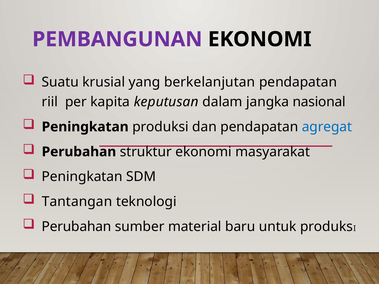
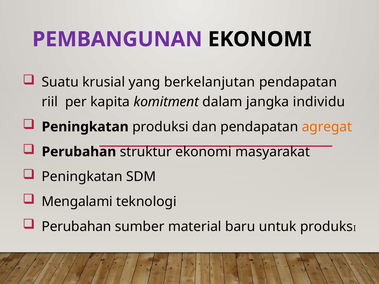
keputusan: keputusan -> komitment
nasional: nasional -> individu
agregat colour: blue -> orange
Tantangan: Tantangan -> Mengalami
